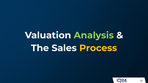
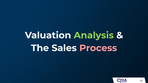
Process colour: yellow -> pink
